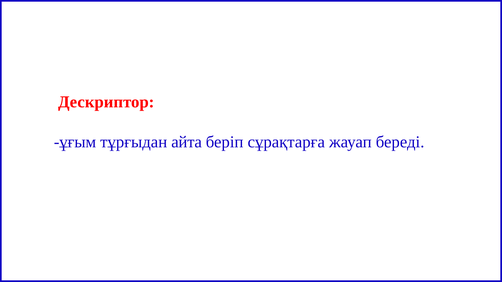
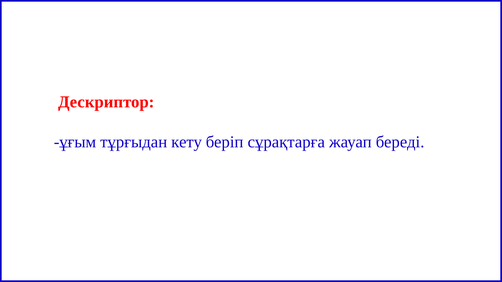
айта: айта -> кету
